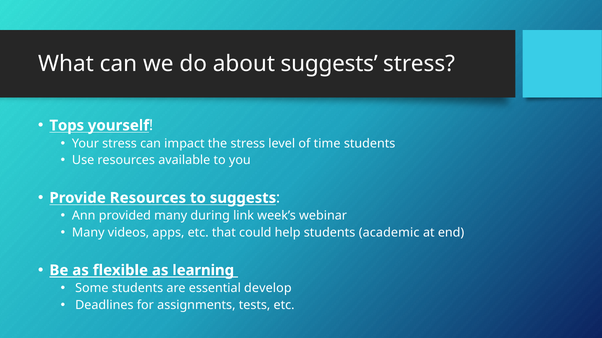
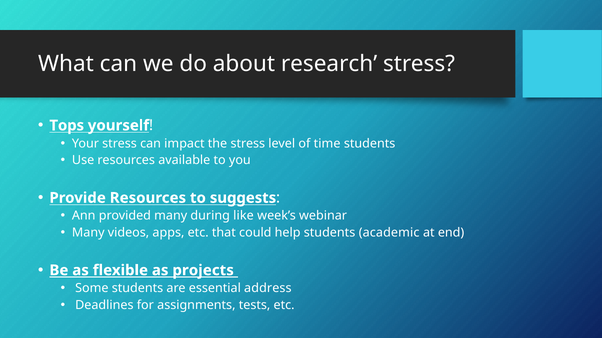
about suggests: suggests -> research
link: link -> like
learning: learning -> projects
develop: develop -> address
